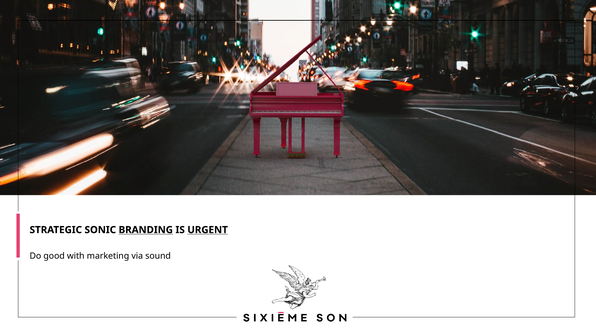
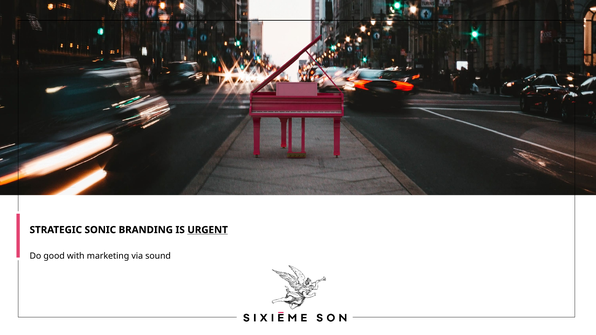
BRANDING underline: present -> none
